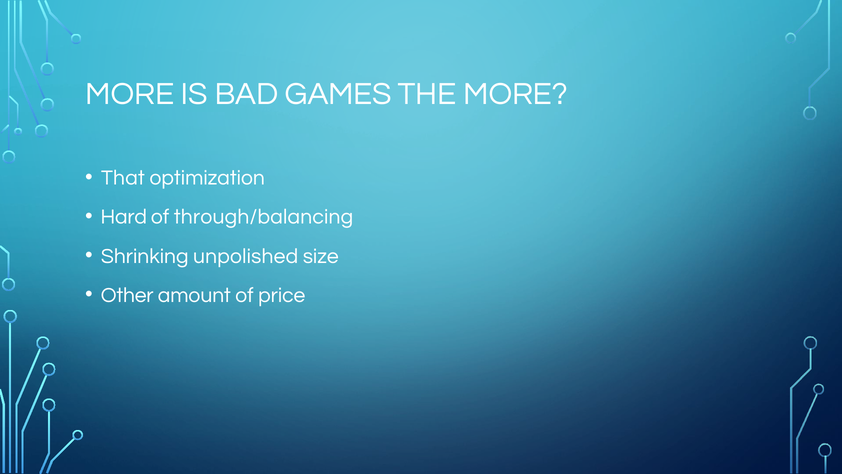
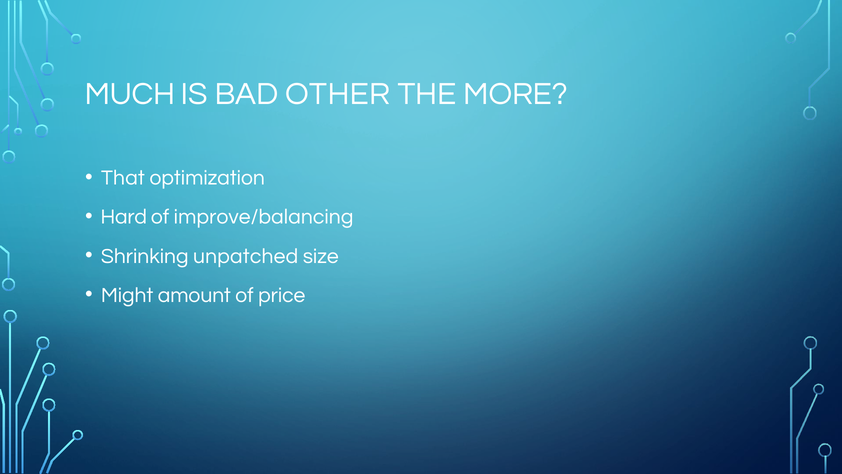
MORE at (130, 94): MORE -> MUCH
GAMES: GAMES -> OTHER
through/balancing: through/balancing -> improve/balancing
unpolished: unpolished -> unpatched
Other: Other -> Might
